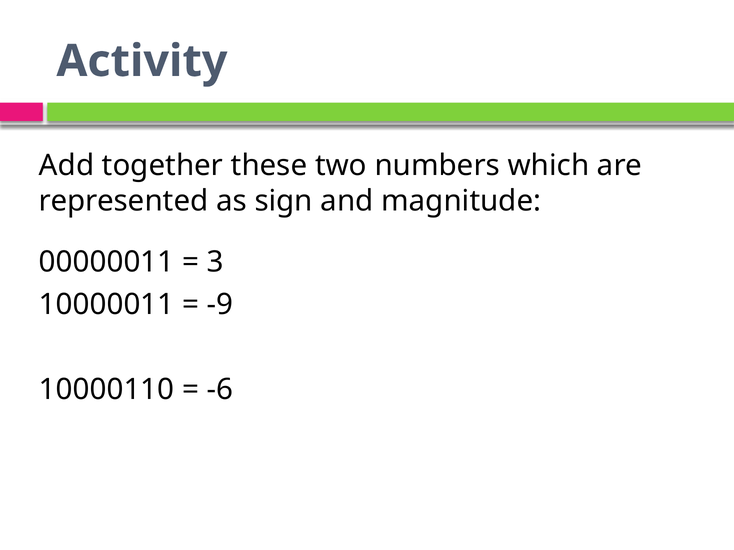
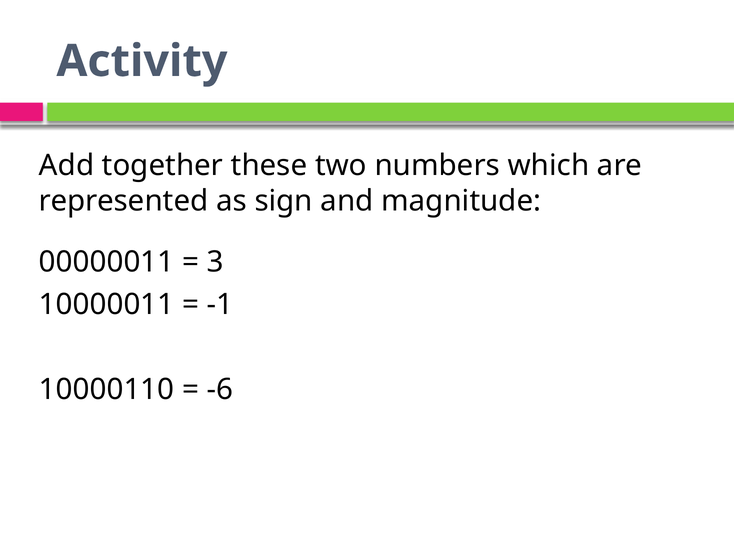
-9: -9 -> -1
